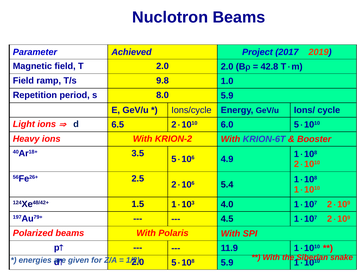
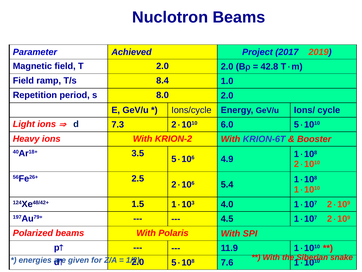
9.8: 9.8 -> 8.4
8.0 5.9: 5.9 -> 2.0
6.5: 6.5 -> 7.3
5108 5.9: 5.9 -> 7.6
